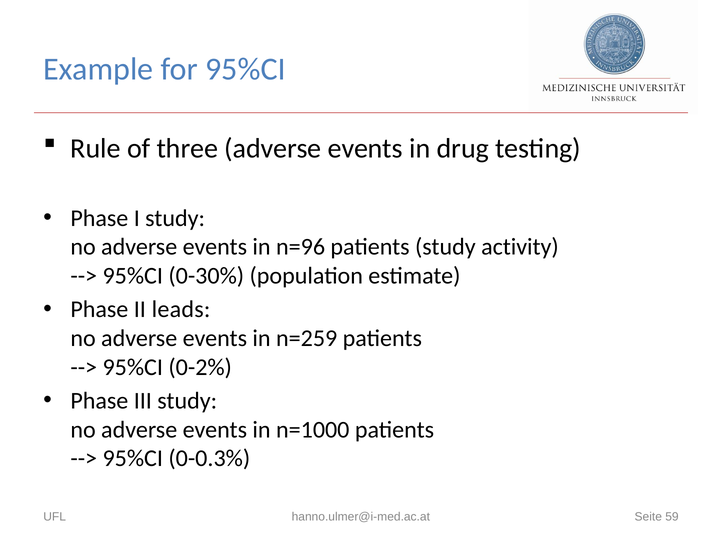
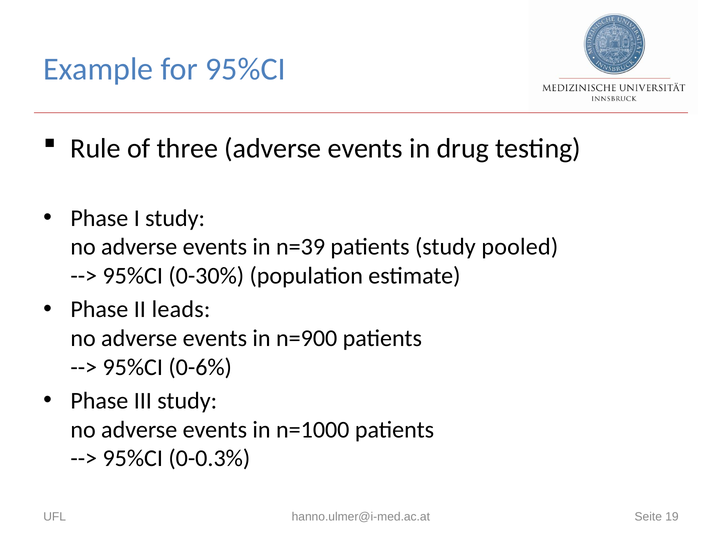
n=96: n=96 -> n=39
activity: activity -> pooled
n=259: n=259 -> n=900
0-2%: 0-2% -> 0-6%
59: 59 -> 19
